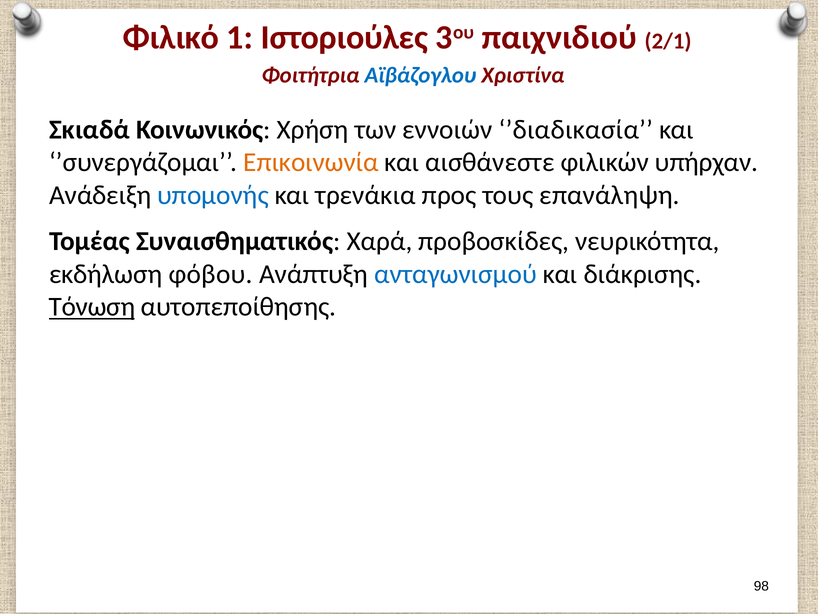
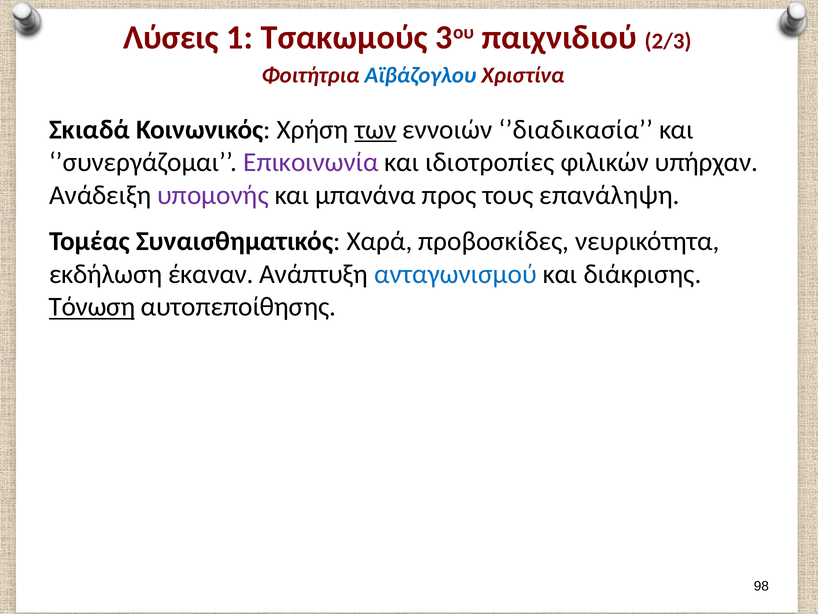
Φιλικό: Φιλικό -> Λύσεις
Ιστοριούλες: Ιστοριούλες -> Τσακωμούς
2/1: 2/1 -> 2/3
των underline: none -> present
Επικοινωνία colour: orange -> purple
αισθάνεστε: αισθάνεστε -> ιδιοτροπίες
υπομονής colour: blue -> purple
τρενάκια: τρενάκια -> μπανάνα
φόβου: φόβου -> έκαναν
